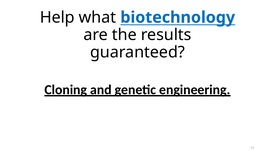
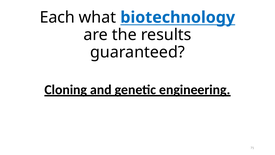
Help: Help -> Each
